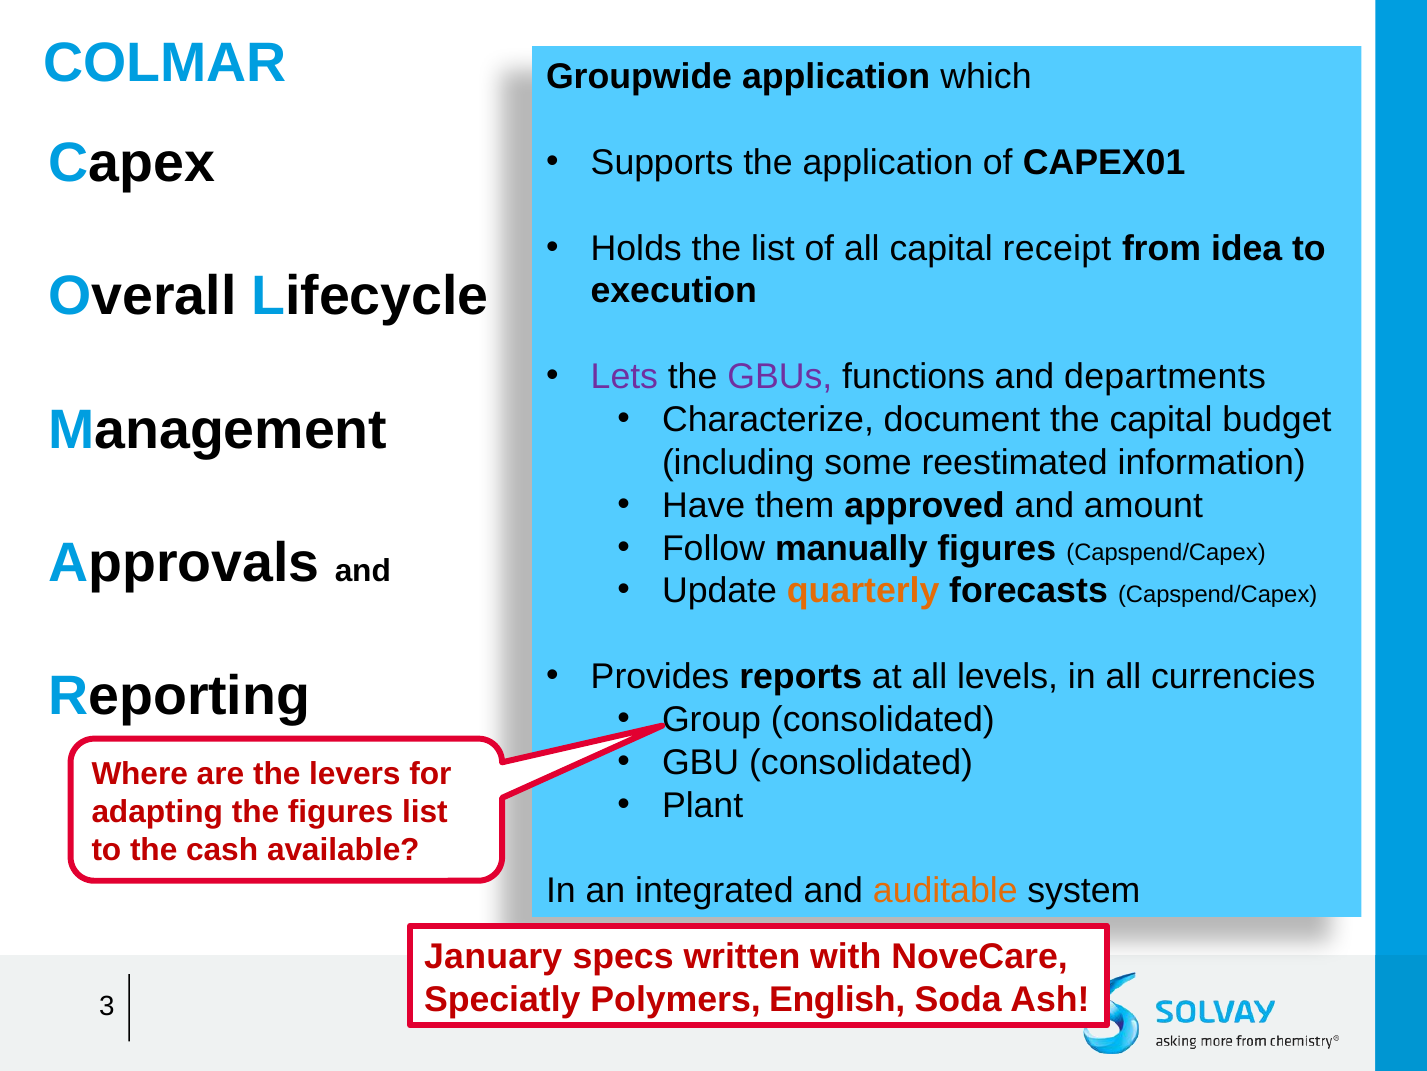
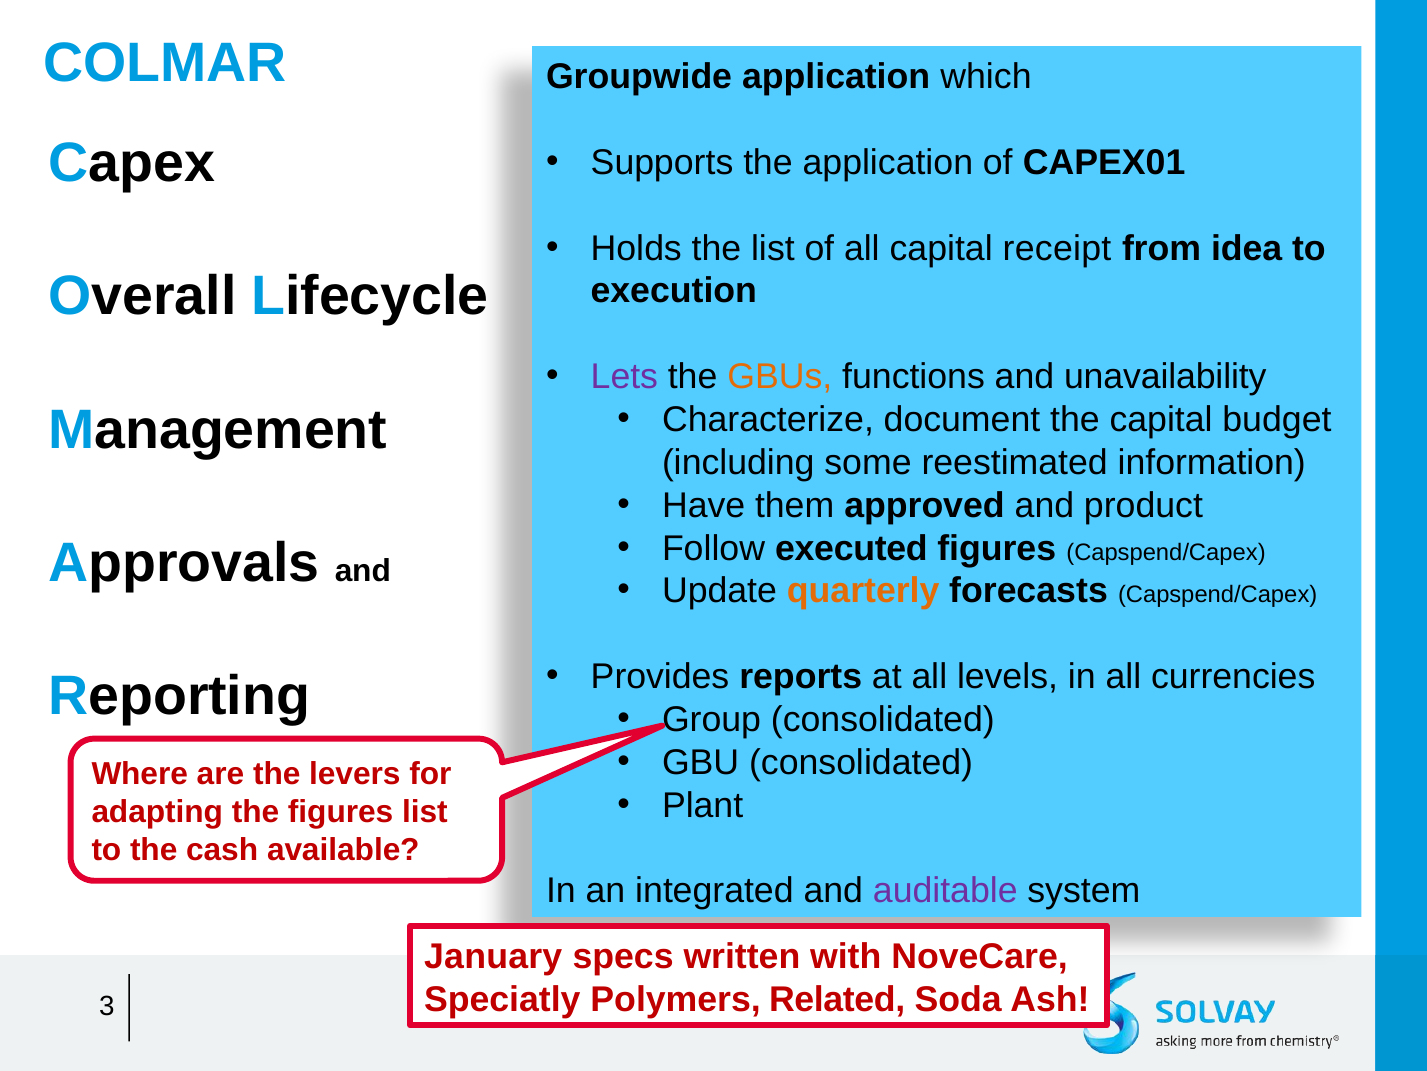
GBUs colour: purple -> orange
departments: departments -> unavailability
amount: amount -> product
manually: manually -> executed
auditable colour: orange -> purple
English: English -> Related
